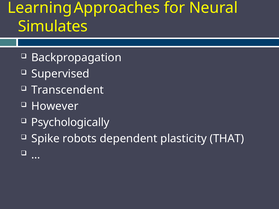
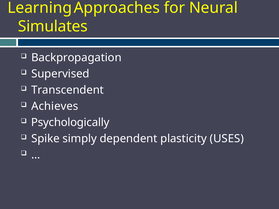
However: However -> Achieves
robots: robots -> simply
THAT: THAT -> USES
